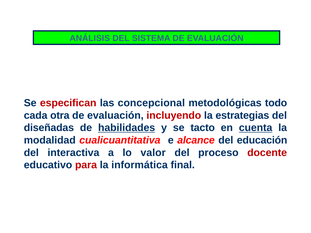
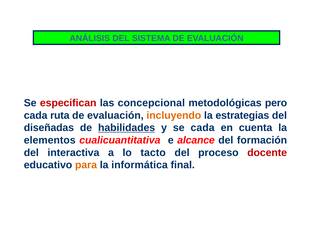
todo: todo -> pero
otra: otra -> ruta
incluyendo colour: red -> orange
se tacto: tacto -> cada
cuenta underline: present -> none
modalidad: modalidad -> elementos
educación: educación -> formación
valor: valor -> tacto
para colour: red -> orange
